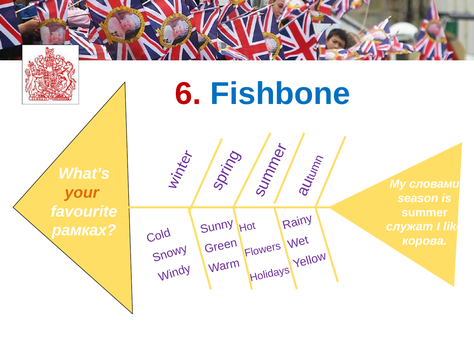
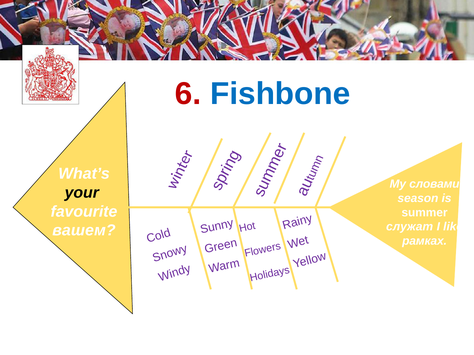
your colour: orange -> black
рамках: рамках -> вашем
корова: корова -> рамках
